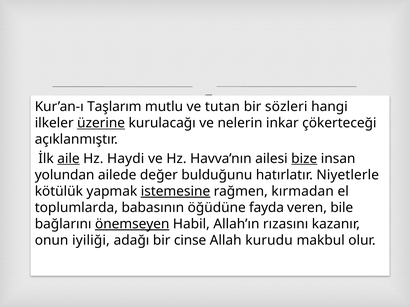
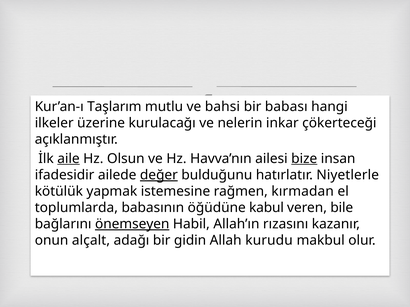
tutan: tutan -> bahsi
sözleri: sözleri -> babası
üzerine underline: present -> none
Haydi: Haydi -> Olsun
yolundan: yolundan -> ifadesidir
değer underline: none -> present
istemesine underline: present -> none
fayda: fayda -> kabul
iyiliği: iyiliği -> alçalt
cinse: cinse -> gidin
